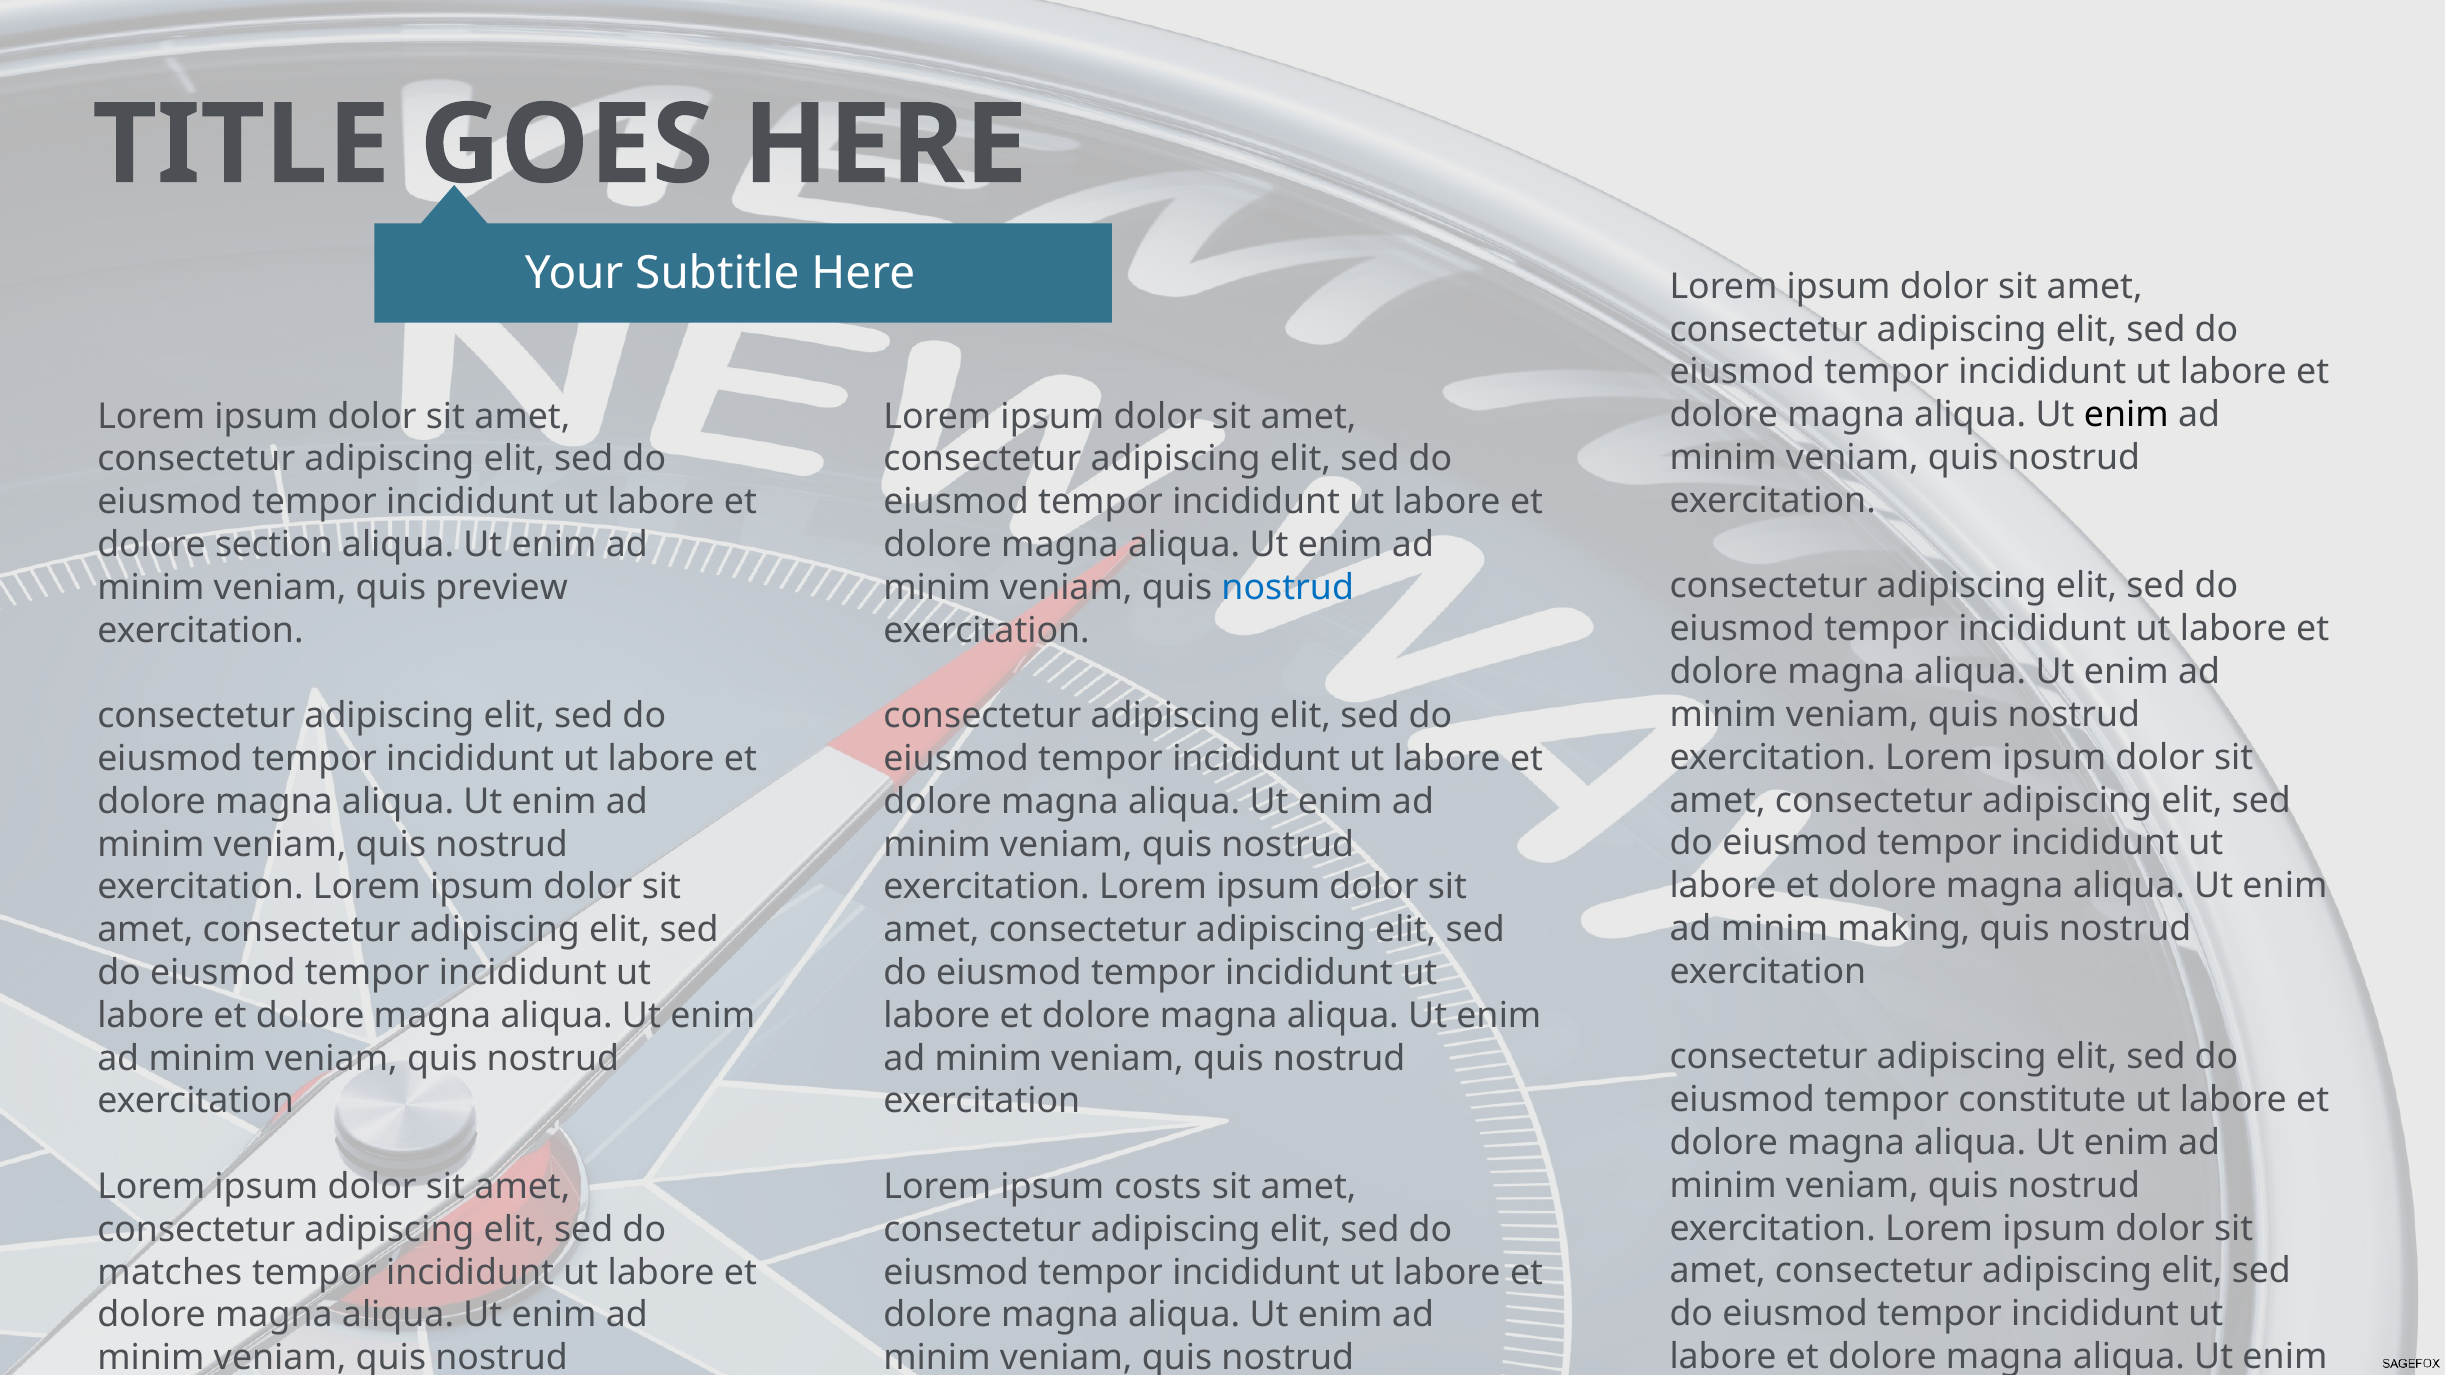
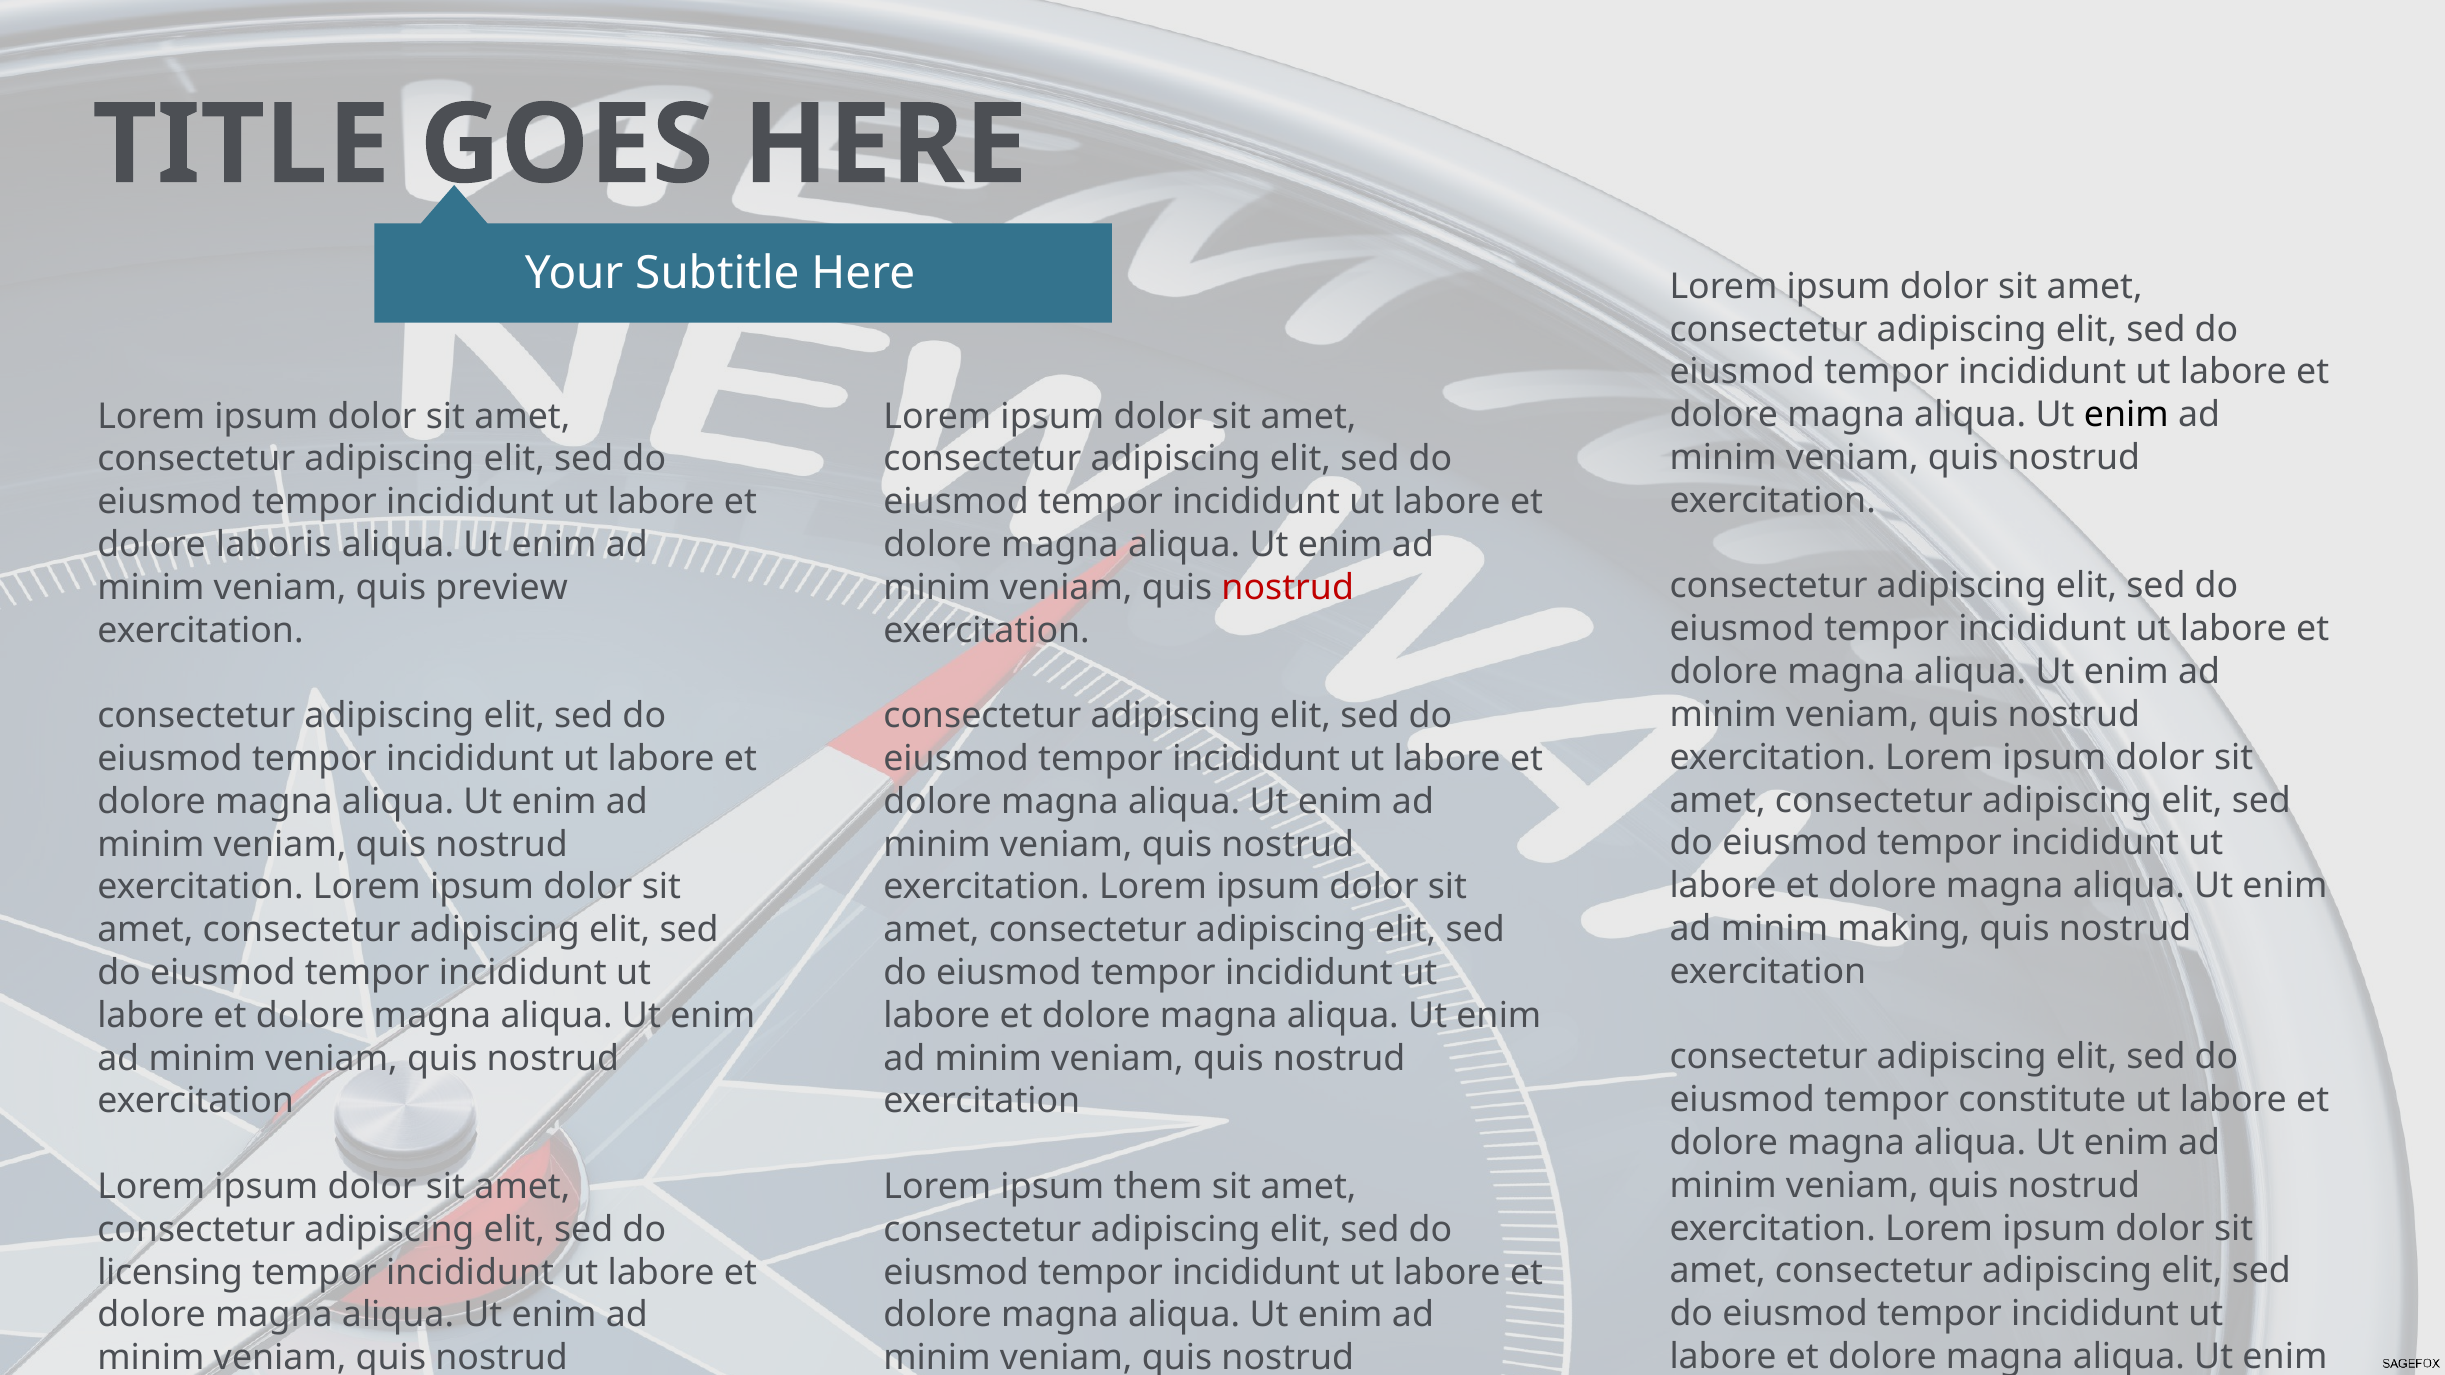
section: section -> laboris
nostrud at (1288, 588) colour: blue -> red
costs: costs -> them
matches: matches -> licensing
